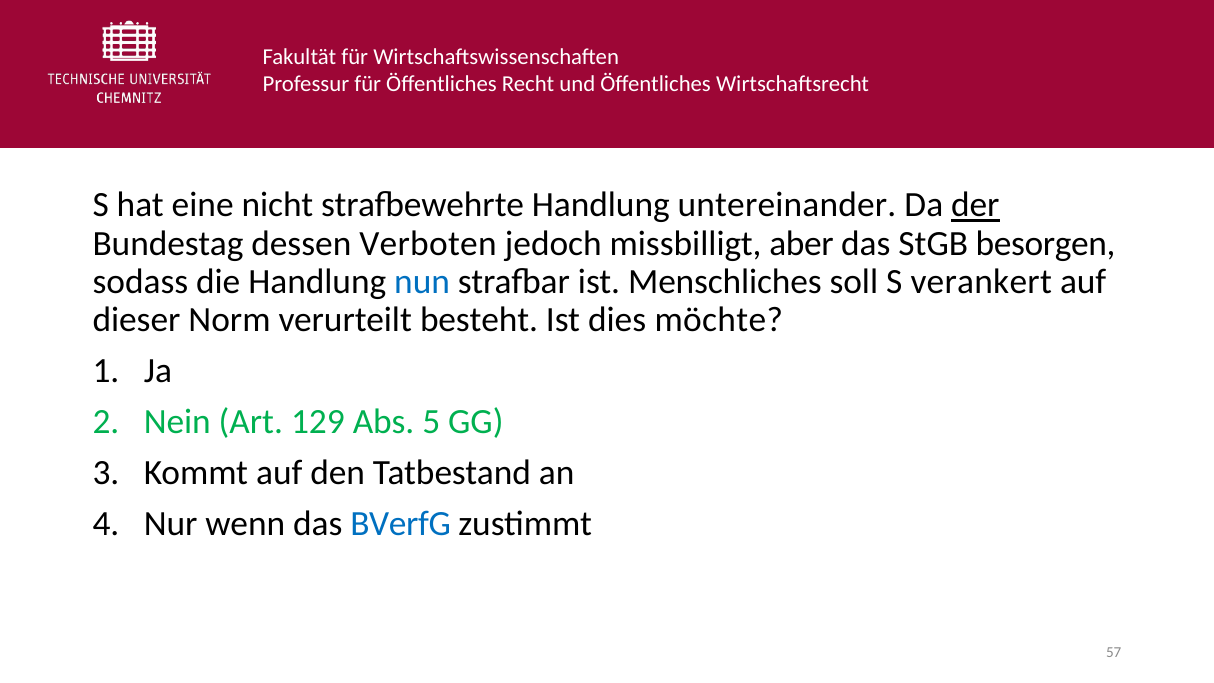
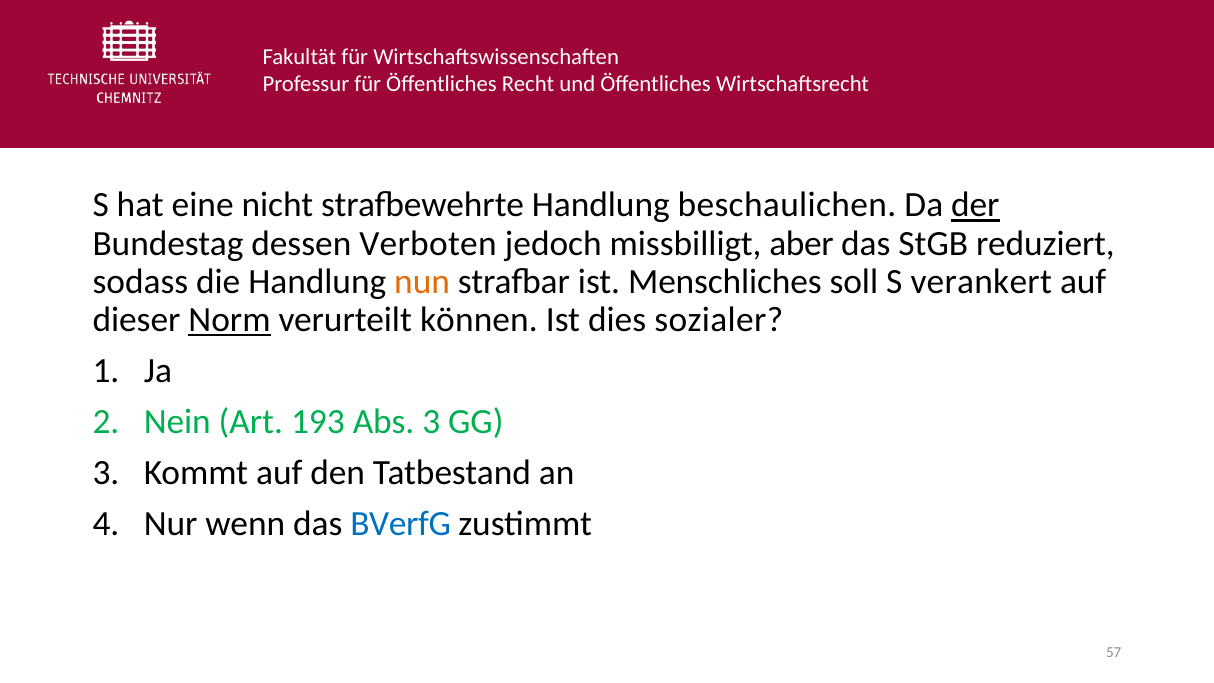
untereinander: untereinander -> beschaulichen
besorgen: besorgen -> reduziert
nun colour: blue -> orange
Norm underline: none -> present
besteht: besteht -> können
möchte: möchte -> sozialer
129: 129 -> 193
Abs 5: 5 -> 3
